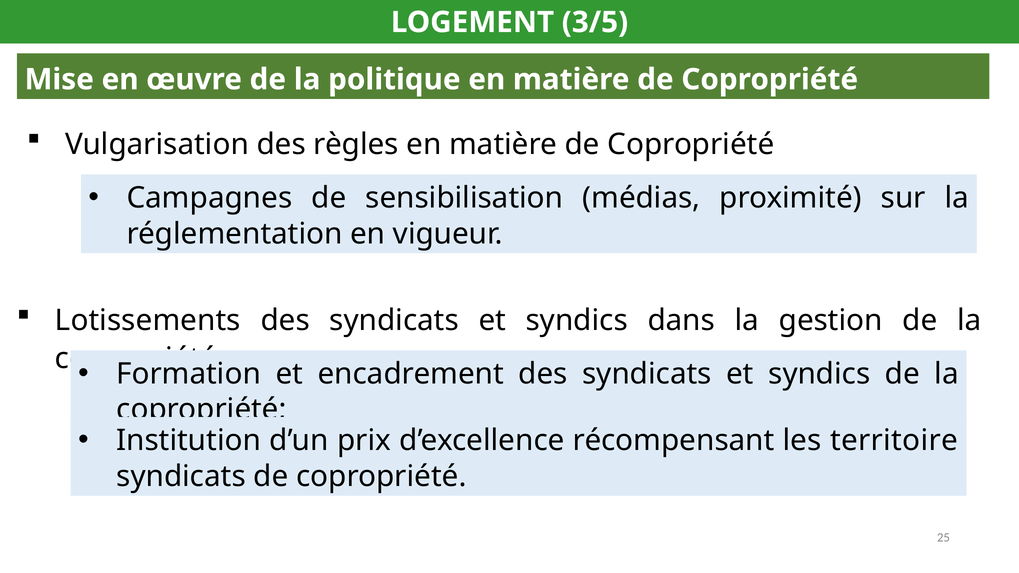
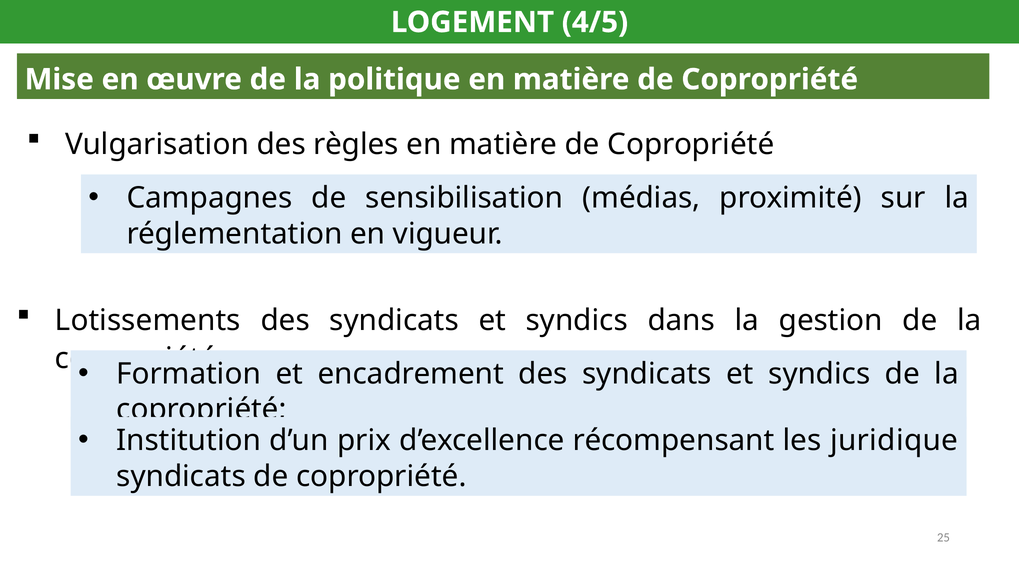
3/5: 3/5 -> 4/5
territoire: territoire -> juridique
